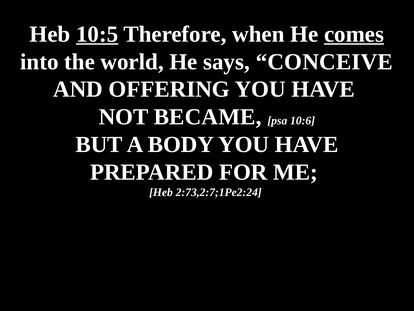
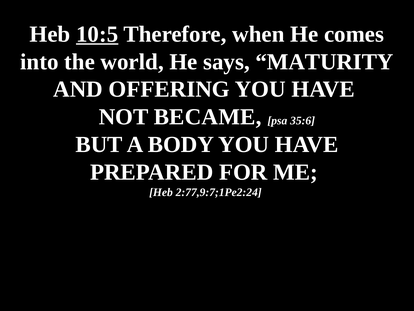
comes underline: present -> none
CONCEIVE: CONCEIVE -> MATURITY
10:6: 10:6 -> 35:6
2:73,2:7;1Pe2:24: 2:73,2:7;1Pe2:24 -> 2:77,9:7;1Pe2:24
